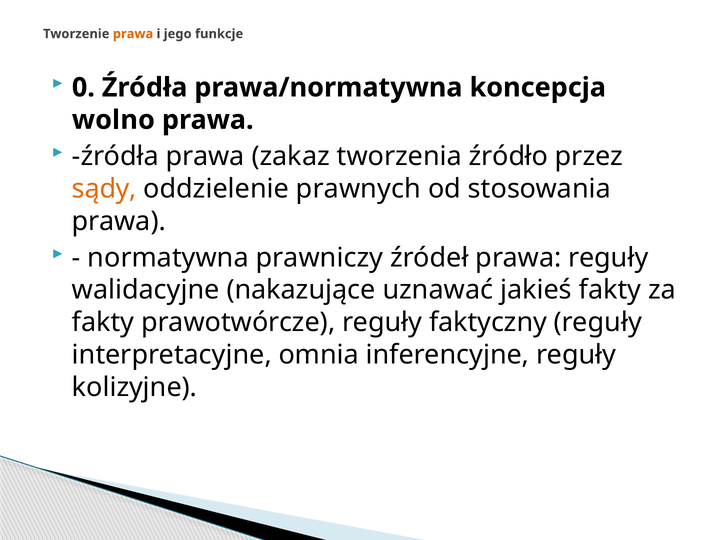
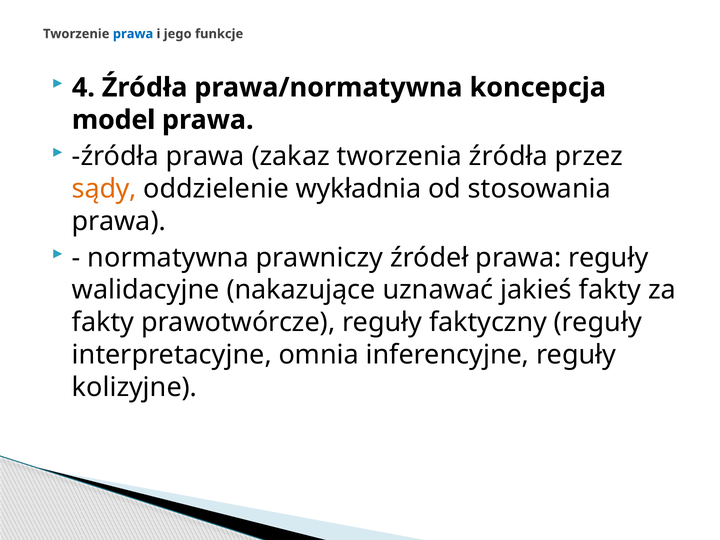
prawa at (133, 34) colour: orange -> blue
0: 0 -> 4
wolno: wolno -> model
tworzenia źródło: źródło -> źródła
prawnych: prawnych -> wykładnia
